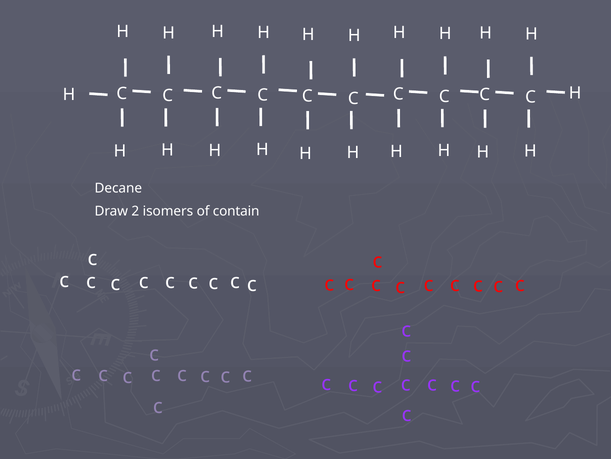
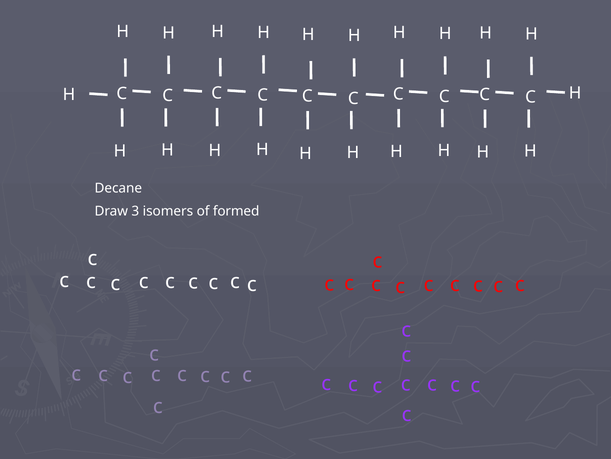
2: 2 -> 3
contain: contain -> formed
